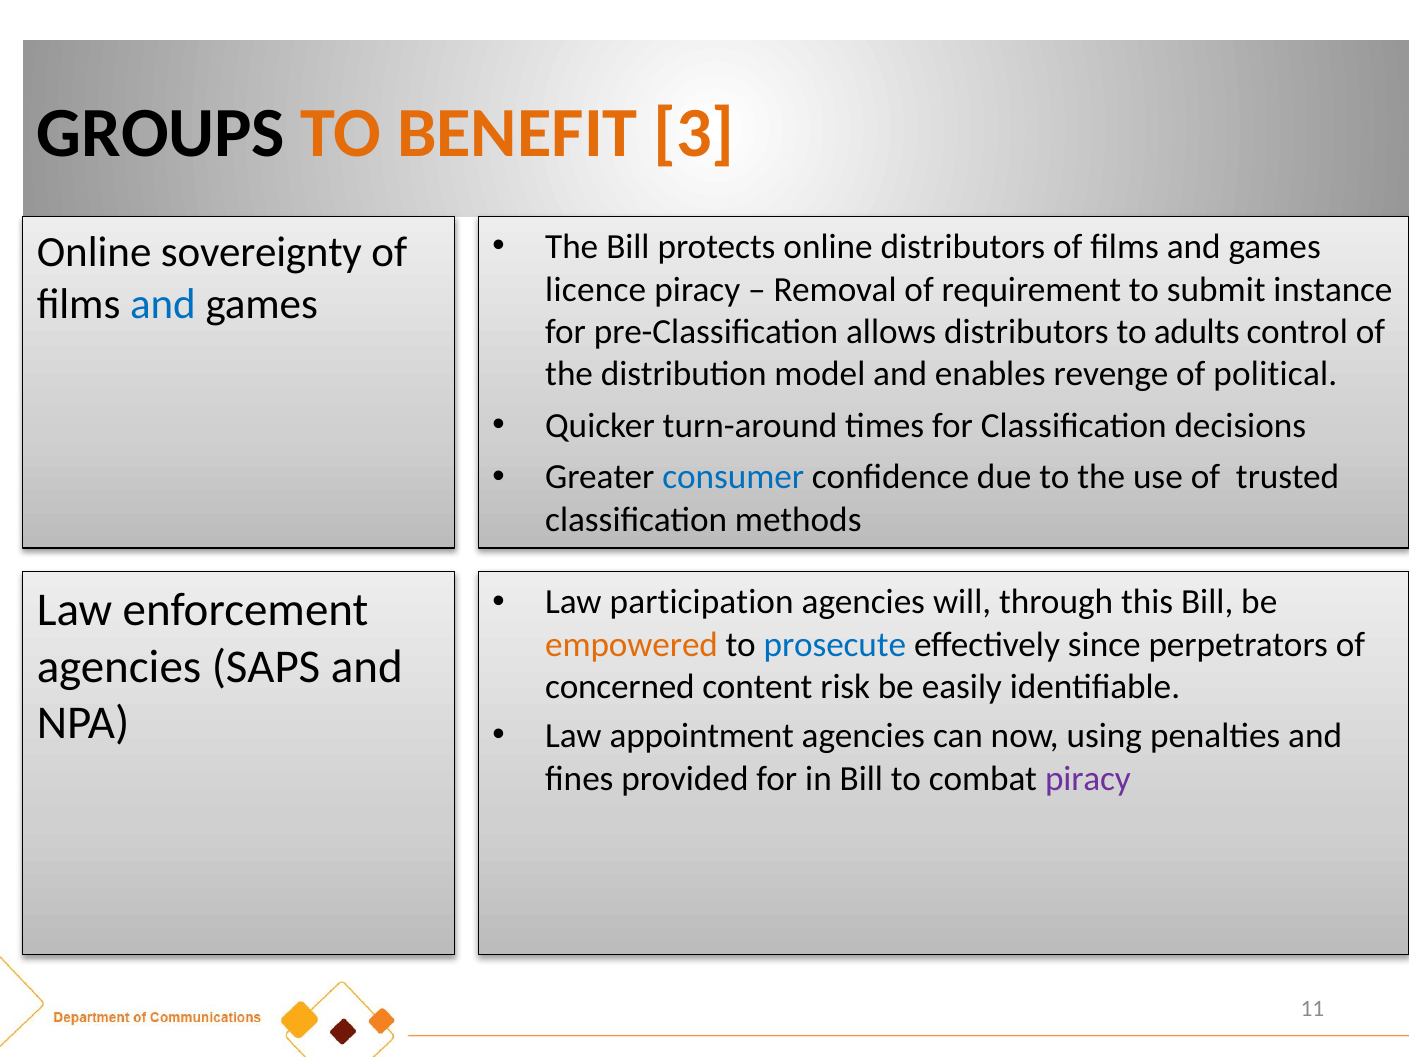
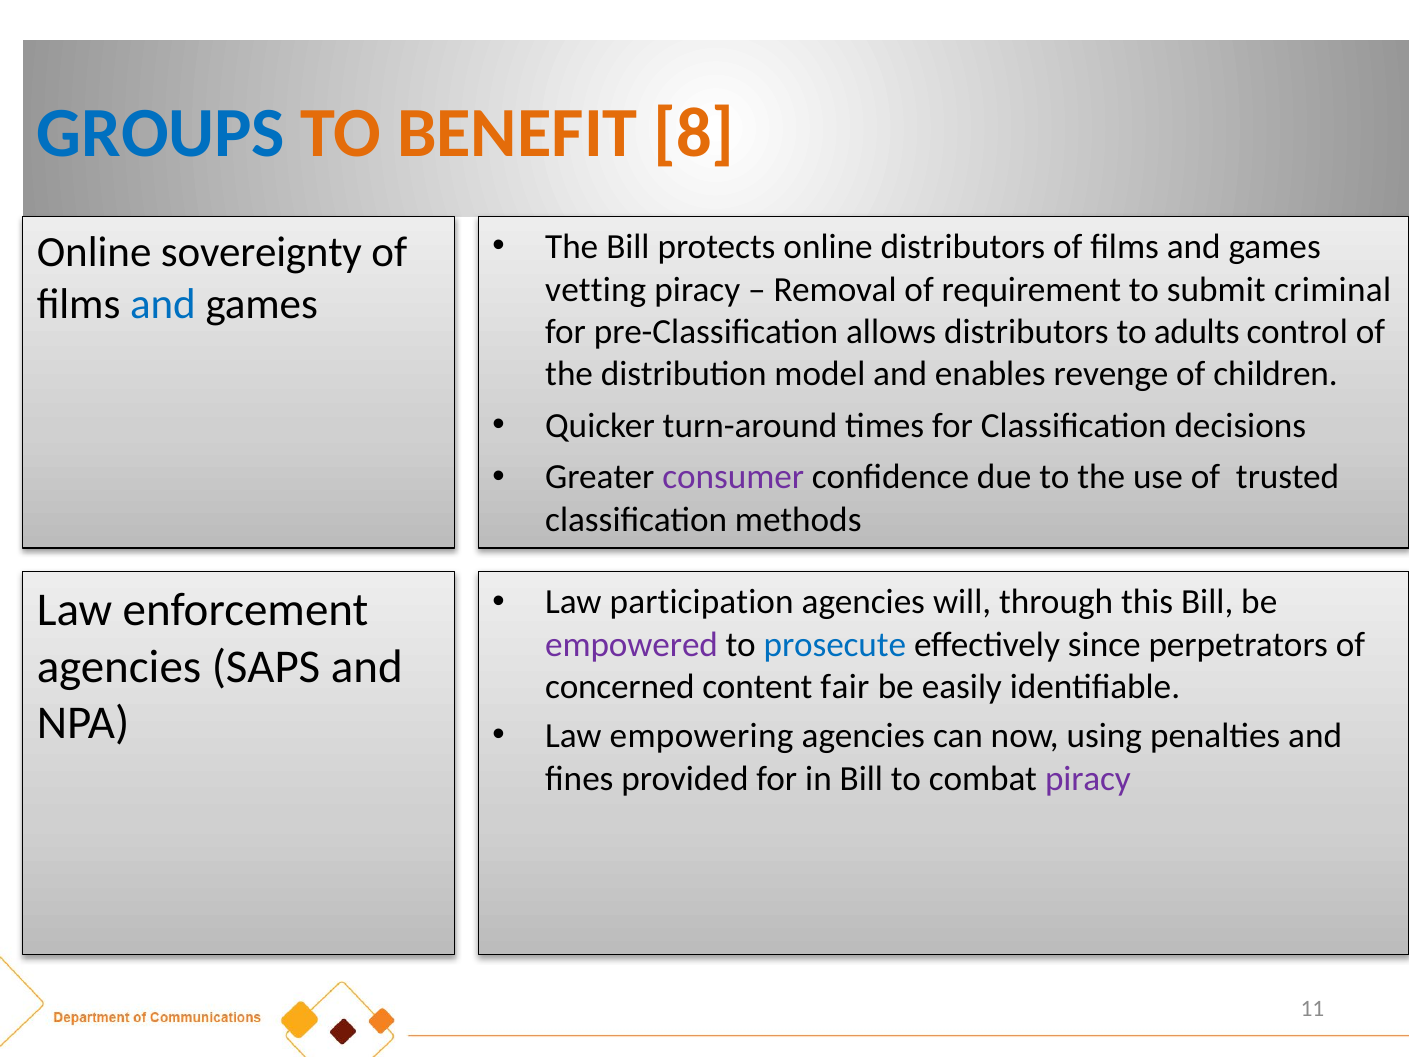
GROUPS colour: black -> blue
3: 3 -> 8
licence: licence -> vetting
instance: instance -> criminal
political: political -> children
consumer colour: blue -> purple
empowered colour: orange -> purple
risk: risk -> fair
appointment: appointment -> empowering
